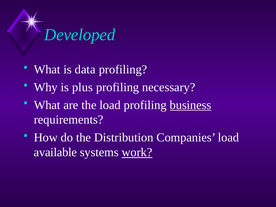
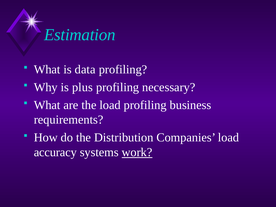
Developed: Developed -> Estimation
business underline: present -> none
available: available -> accuracy
